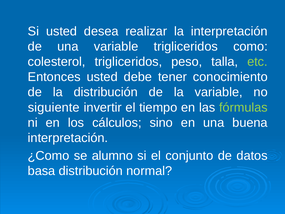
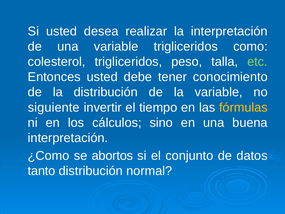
fórmulas colour: light green -> yellow
alumno: alumno -> abortos
basa: basa -> tanto
